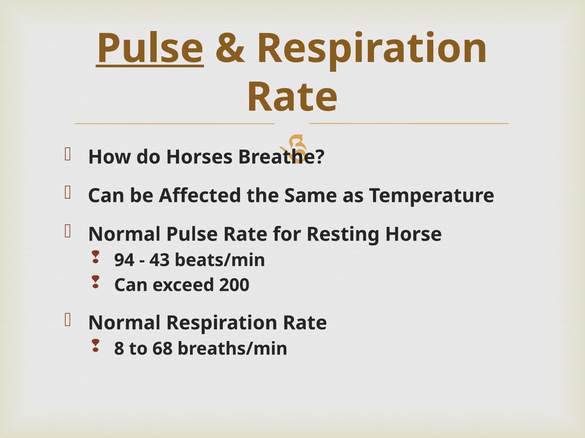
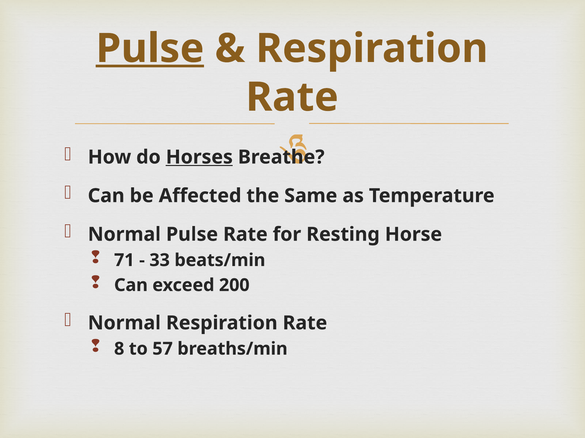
Horses underline: none -> present
94: 94 -> 71
43: 43 -> 33
68: 68 -> 57
